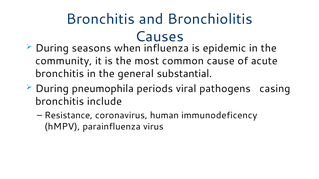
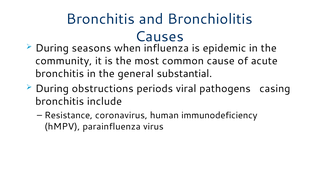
pneumophila: pneumophila -> obstructions
immunodeficency: immunodeficency -> immunodeficiency
